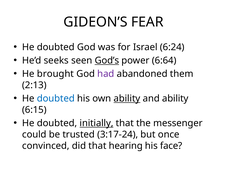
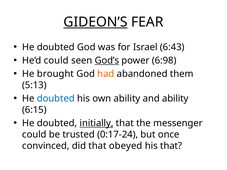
GIDEON’S underline: none -> present
6:24: 6:24 -> 6:43
He’d seeks: seeks -> could
6:64: 6:64 -> 6:98
had colour: purple -> orange
2:13: 2:13 -> 5:13
ability at (127, 99) underline: present -> none
3:17-24: 3:17-24 -> 0:17-24
hearing: hearing -> obeyed
his face: face -> that
